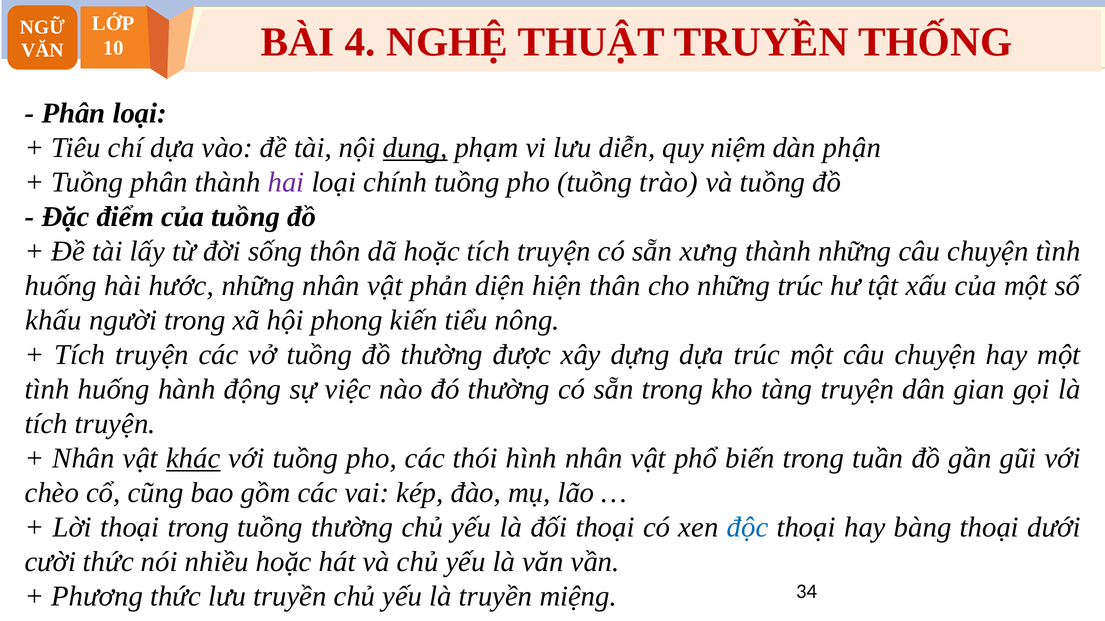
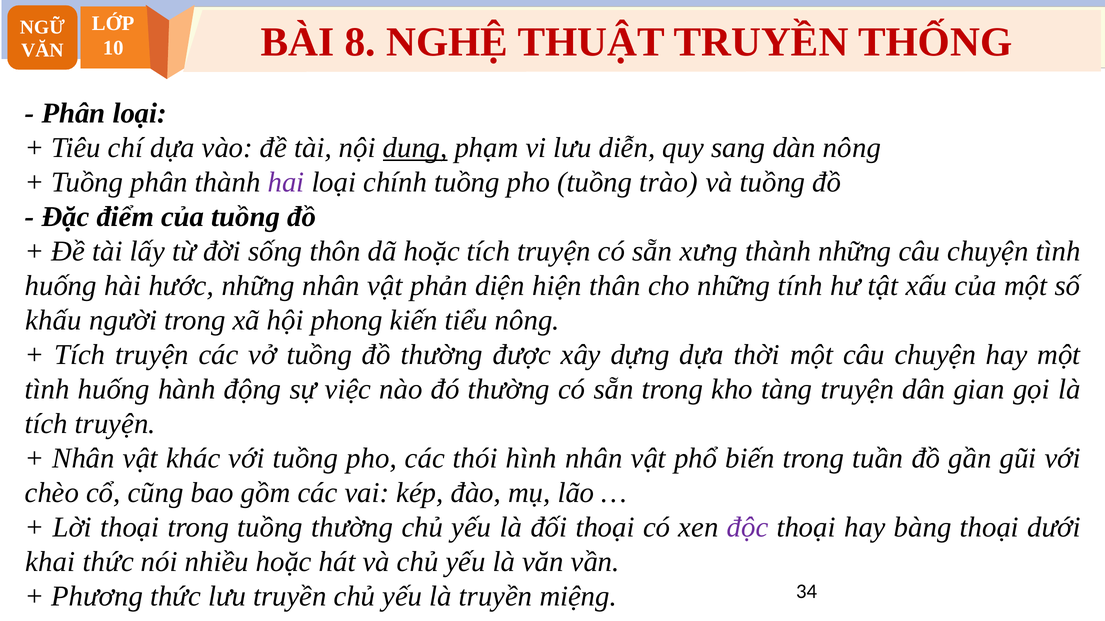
4: 4 -> 8
niệm: niệm -> sang
dàn phận: phận -> nông
những trúc: trúc -> tính
dựa trúc: trúc -> thời
khác underline: present -> none
độc colour: blue -> purple
cười: cười -> khai
